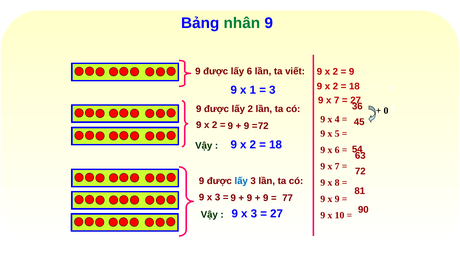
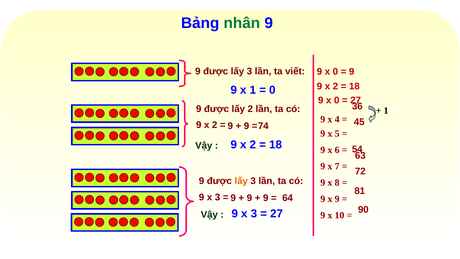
6 at (249, 71): 6 -> 3
2 at (335, 72): 2 -> 0
3 at (272, 90): 3 -> 0
7 at (337, 100): 7 -> 0
0 at (386, 111): 0 -> 1
72 at (263, 126): 72 -> 74
lấy at (241, 181) colour: blue -> orange
77: 77 -> 64
